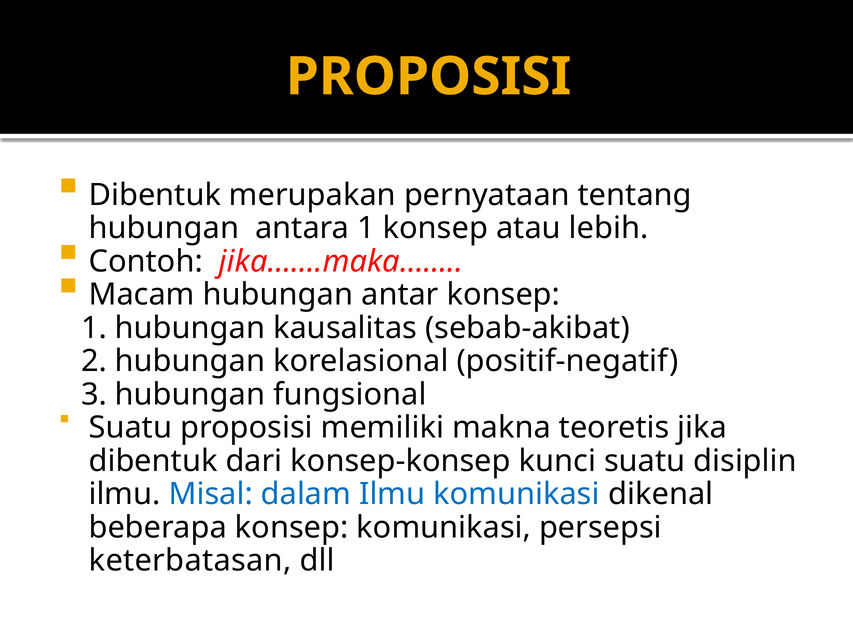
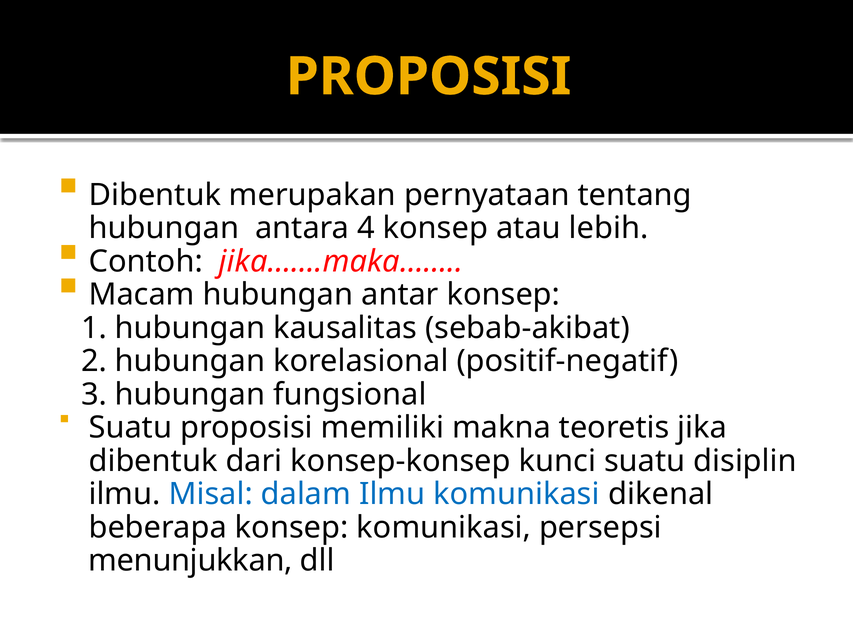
antara 1: 1 -> 4
keterbatasan: keterbatasan -> menunjukkan
